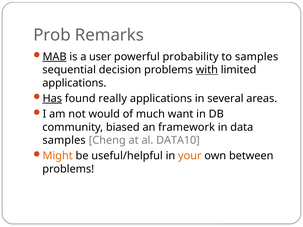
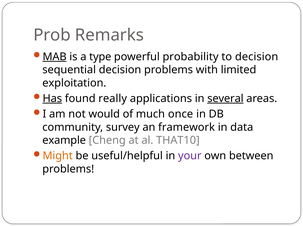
user: user -> type
to samples: samples -> decision
with underline: present -> none
applications at (74, 83): applications -> exploitation
several underline: none -> present
want: want -> once
biased: biased -> survey
samples at (64, 140): samples -> example
DATA10: DATA10 -> THAT10
your colour: orange -> purple
